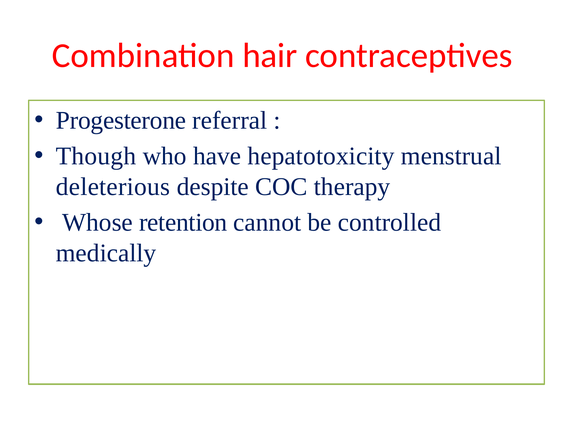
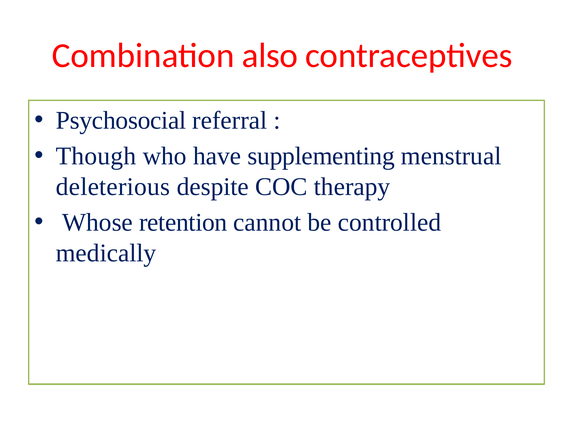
hair: hair -> also
Progesterone: Progesterone -> Psychosocial
hepatotoxicity: hepatotoxicity -> supplementing
